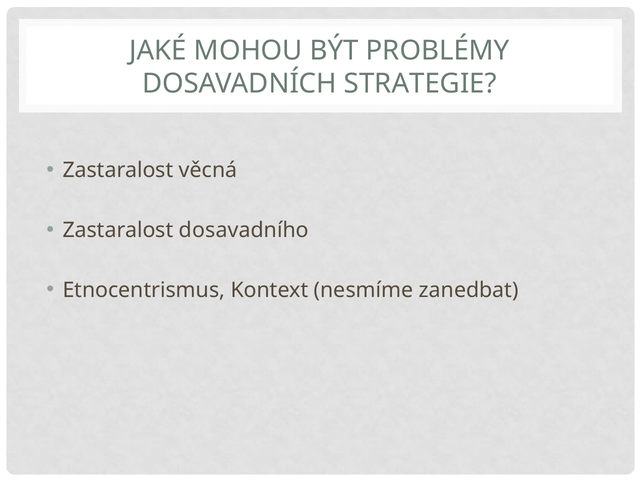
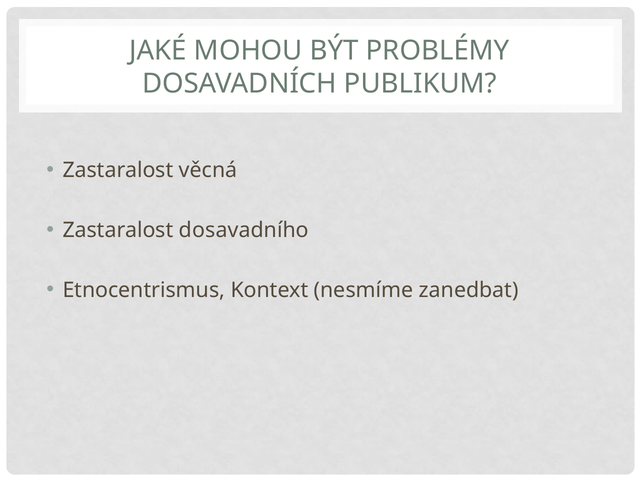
STRATEGIE: STRATEGIE -> PUBLIKUM
